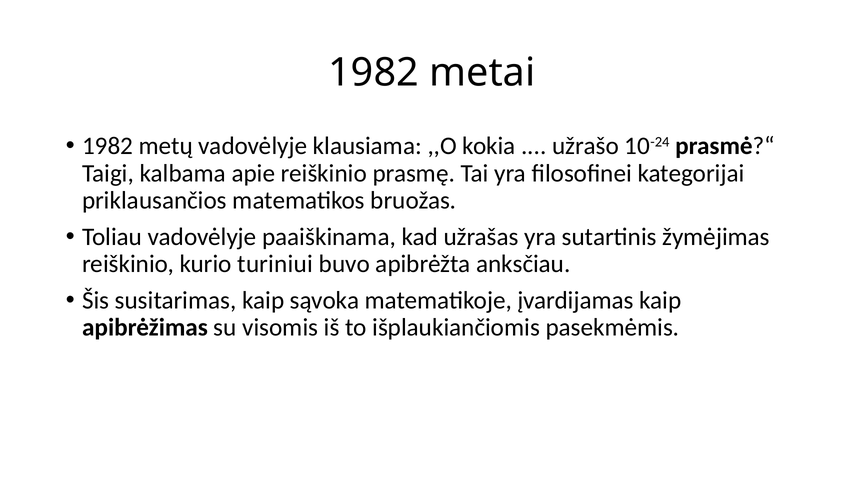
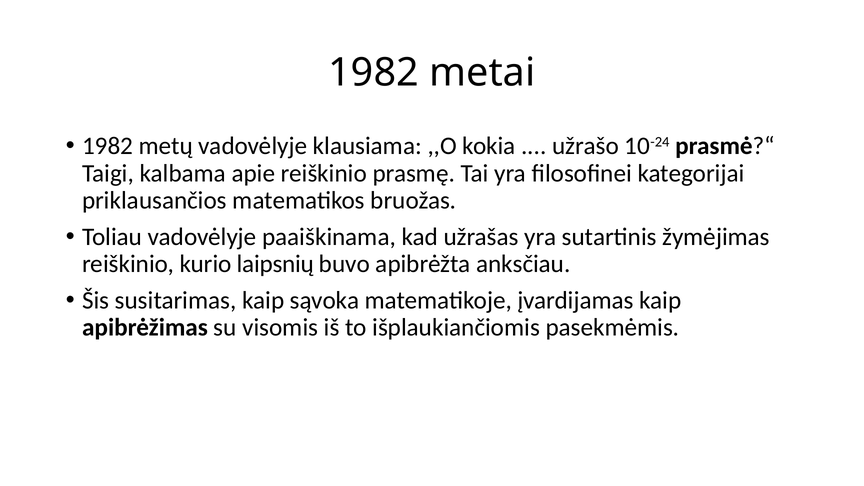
turiniui: turiniui -> laipsnių
